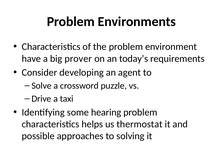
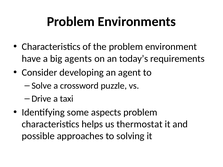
prover: prover -> agents
hearing: hearing -> aspects
